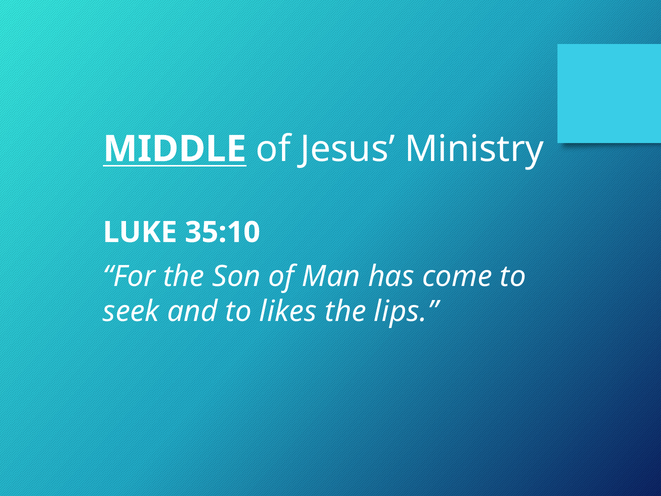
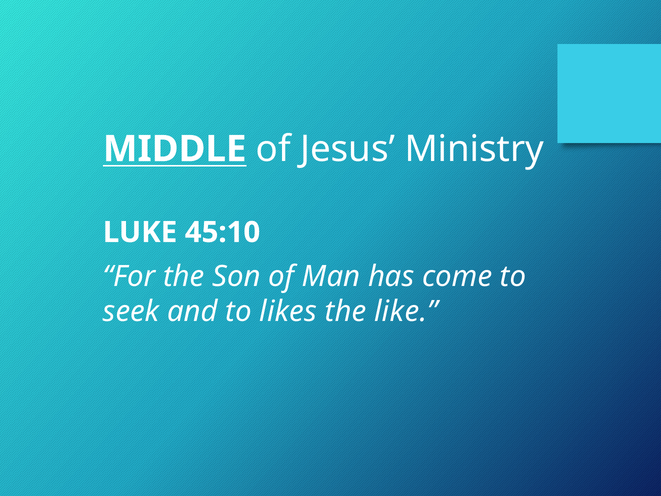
35:10: 35:10 -> 45:10
lips: lips -> like
